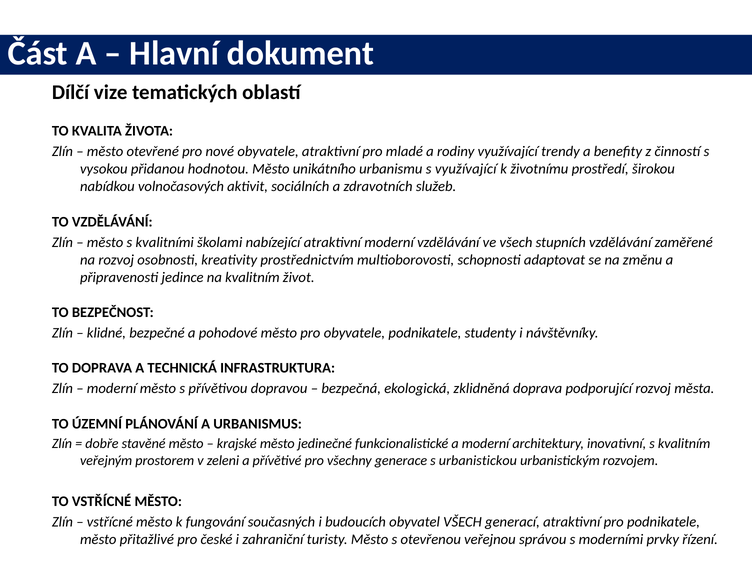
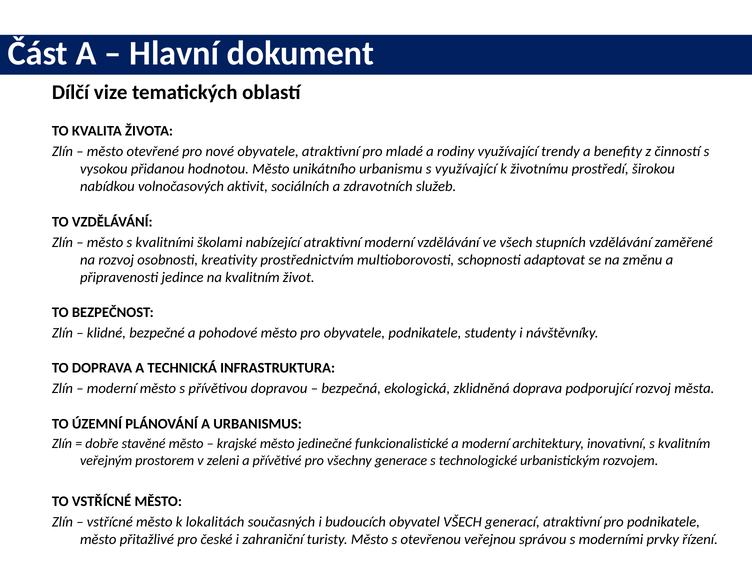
urbanistickou: urbanistickou -> technologické
fungování: fungování -> lokalitách
